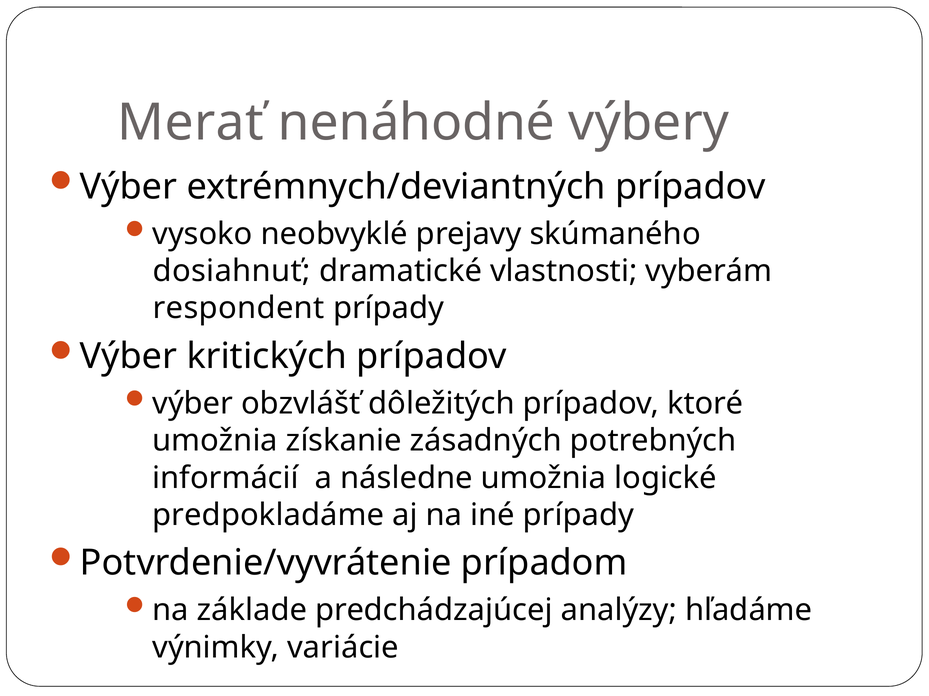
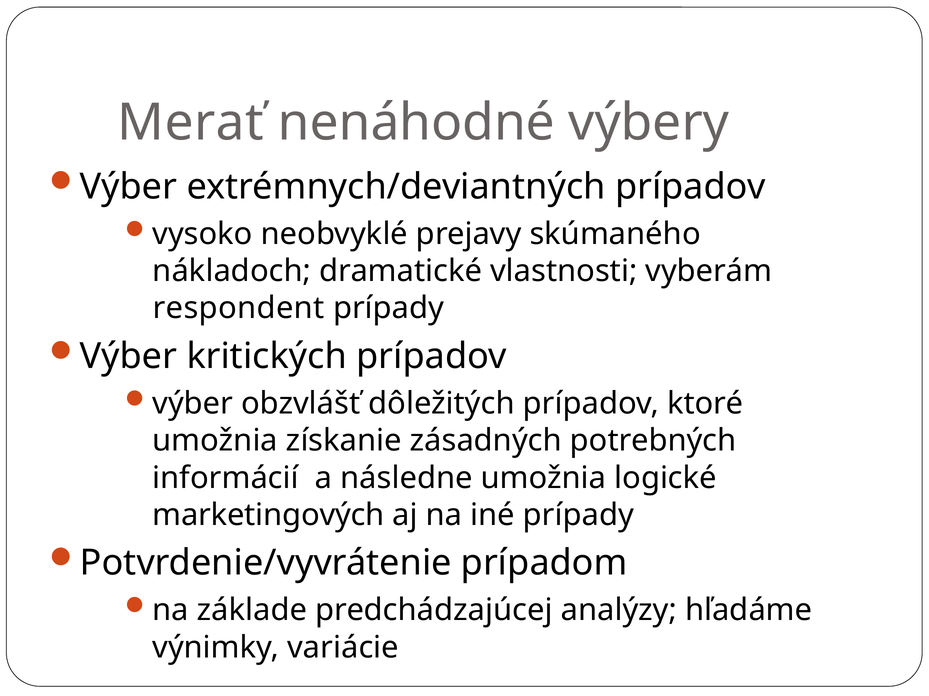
dosiahnuť: dosiahnuť -> nákladoch
predpokladáme: predpokladáme -> marketingových
